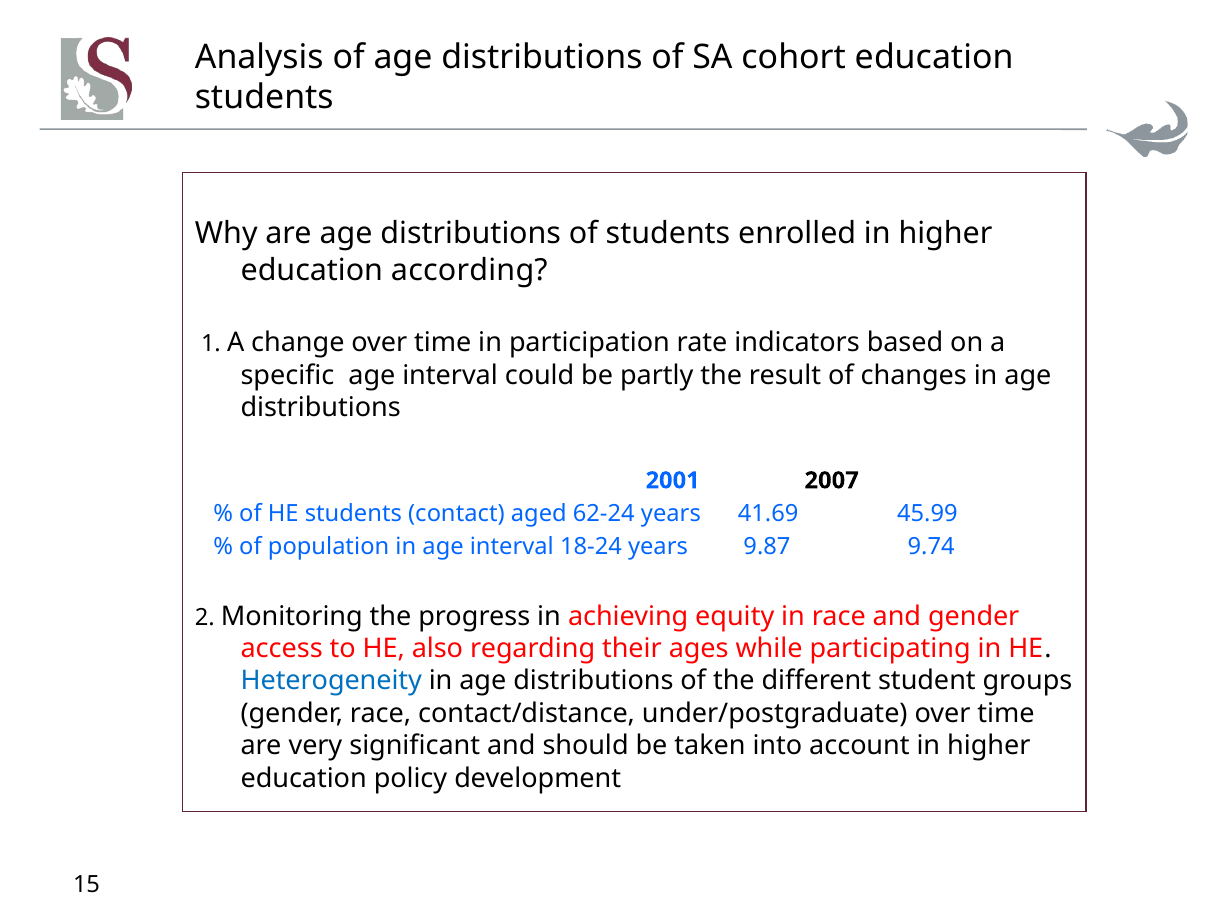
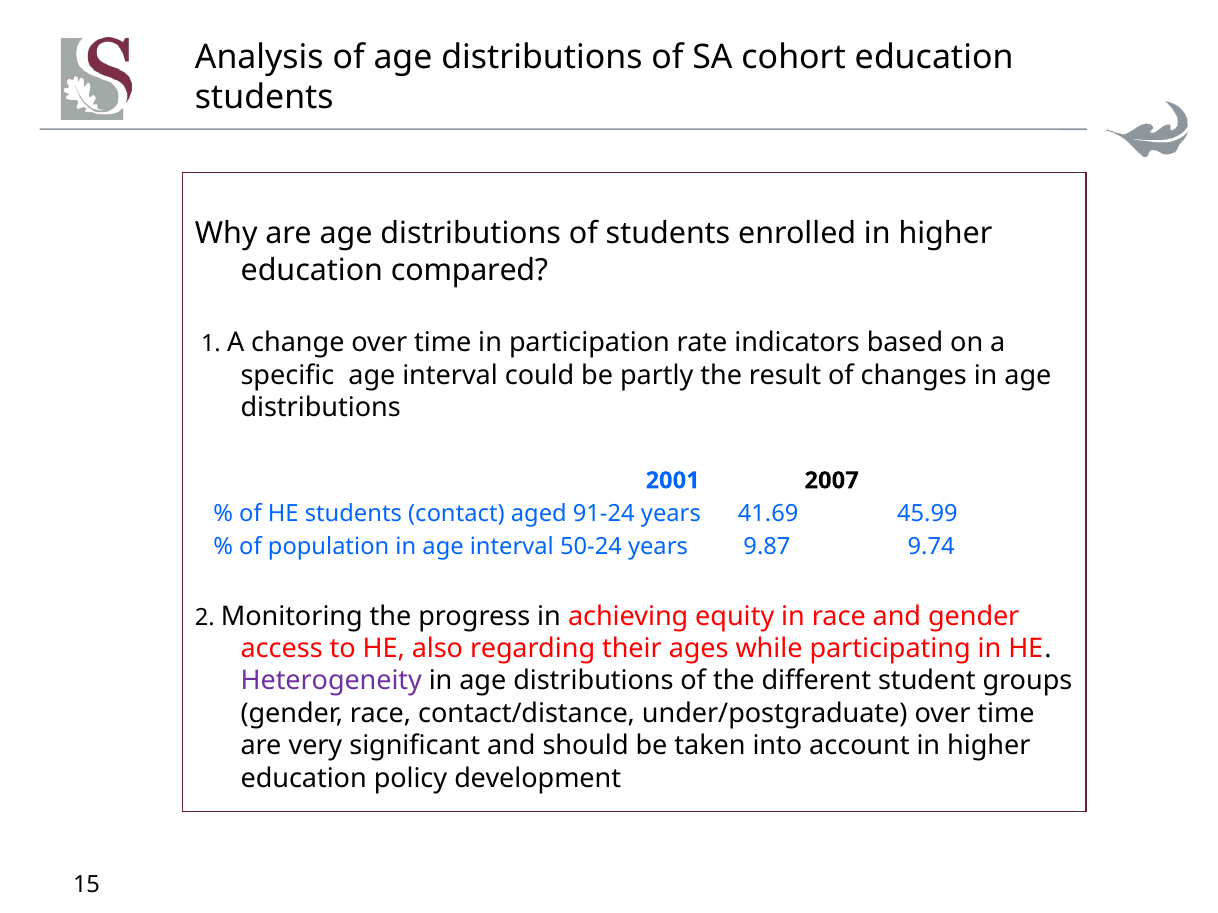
according: according -> compared
62-24: 62-24 -> 91-24
18-24: 18-24 -> 50-24
Heterogeneity colour: blue -> purple
